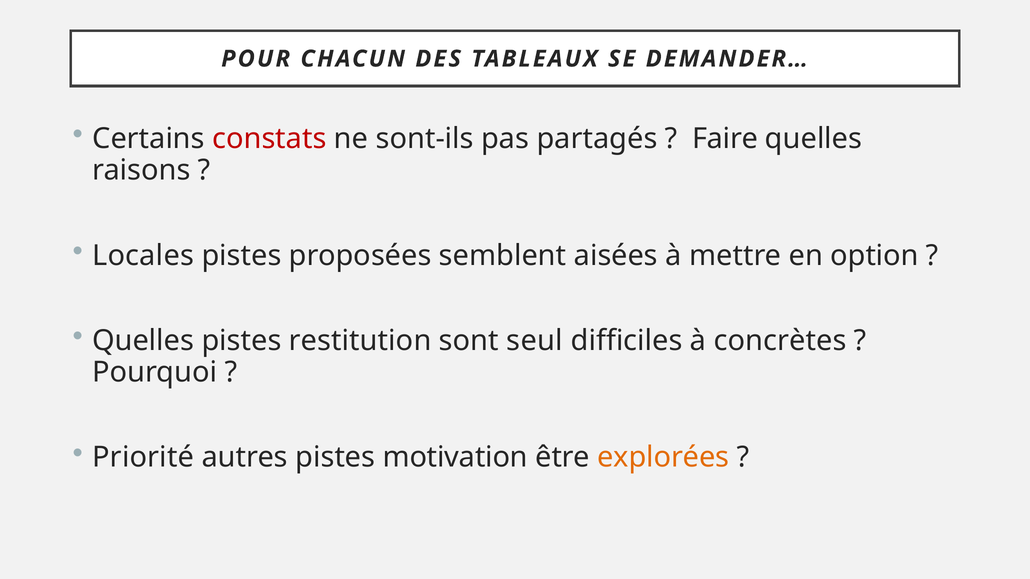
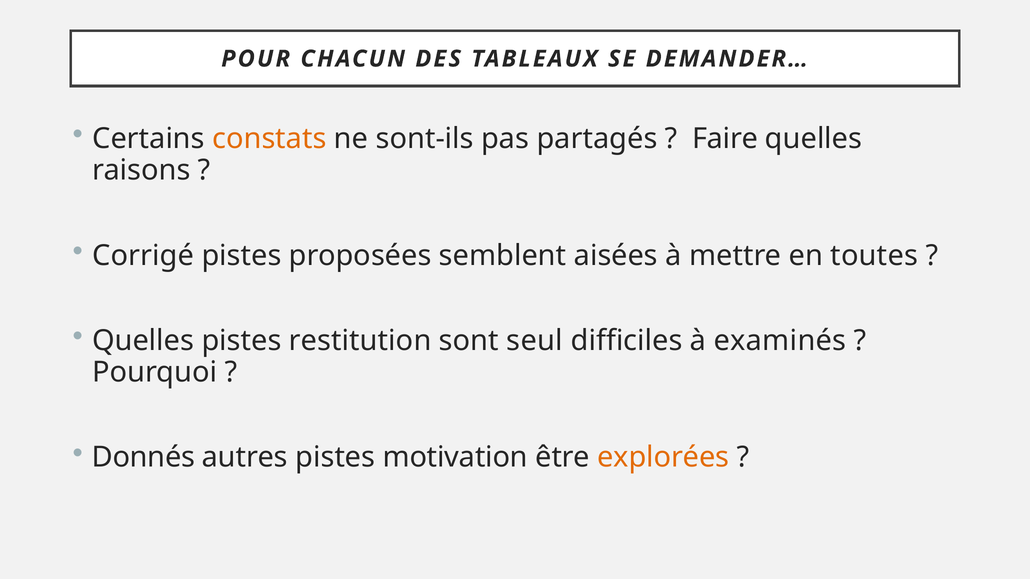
constats colour: red -> orange
Locales: Locales -> Corrigé
option: option -> toutes
concrètes: concrètes -> examinés
Priorité: Priorité -> Donnés
